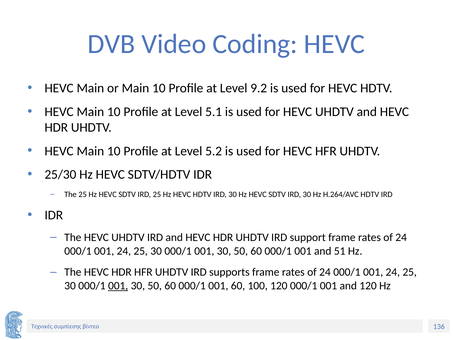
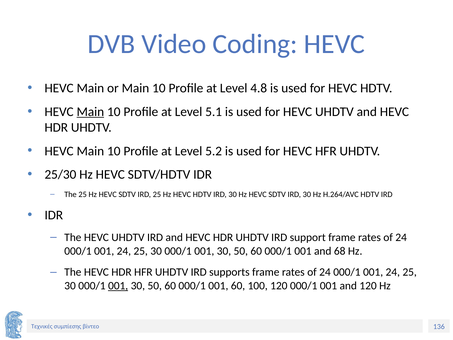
9.2: 9.2 -> 4.8
Main at (90, 112) underline: none -> present
51: 51 -> 68
